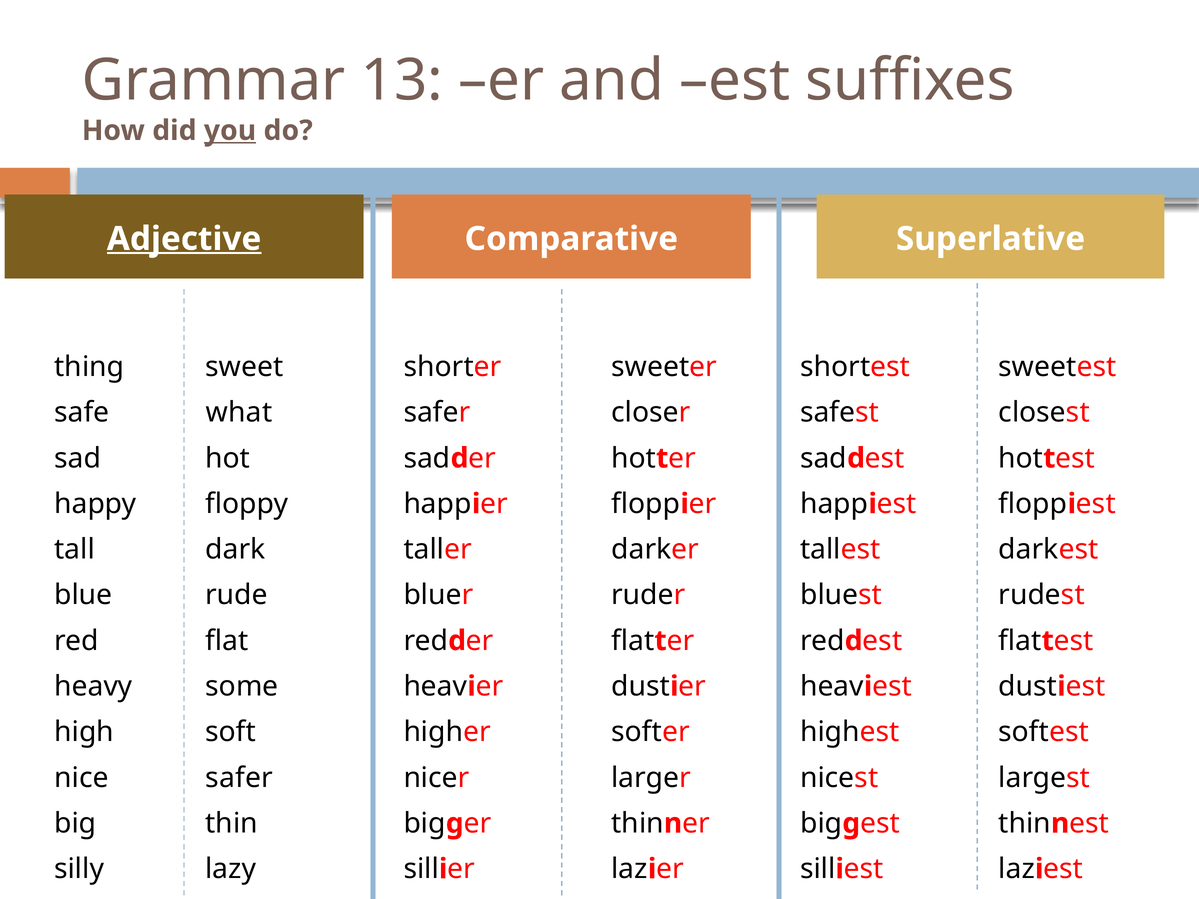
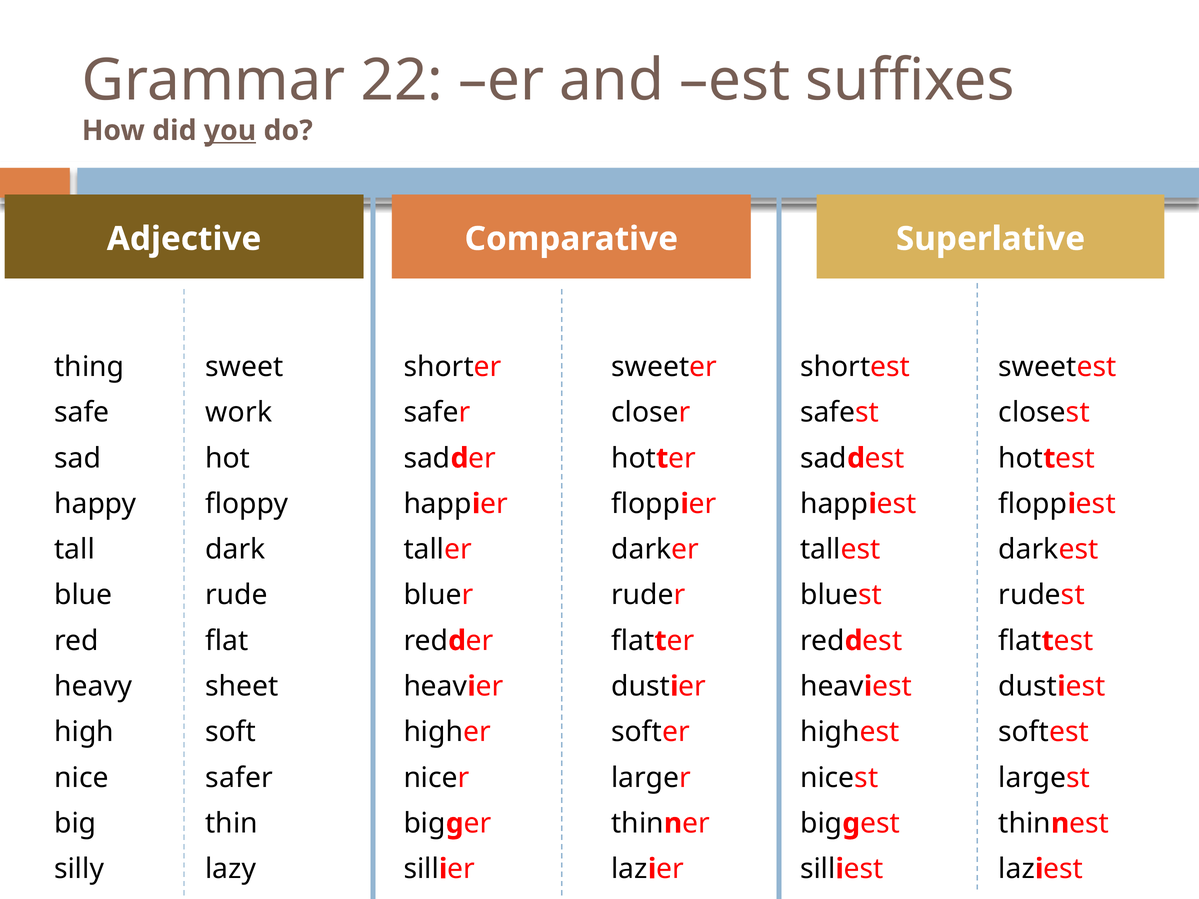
13: 13 -> 22
Adjective underline: present -> none
what: what -> work
some: some -> sheet
